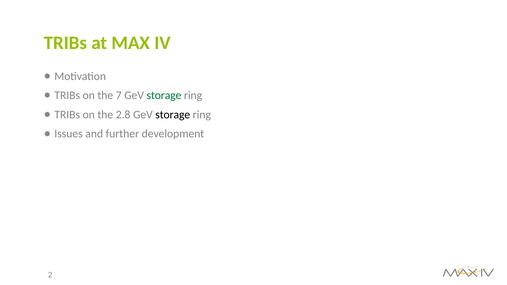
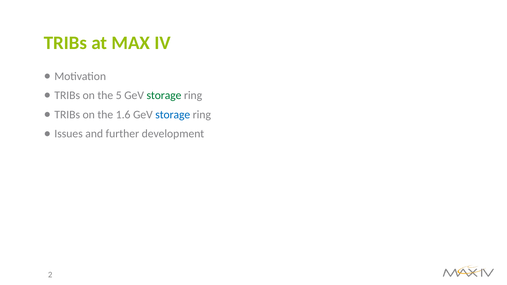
7: 7 -> 5
2.8: 2.8 -> 1.6
storage at (173, 115) colour: black -> blue
